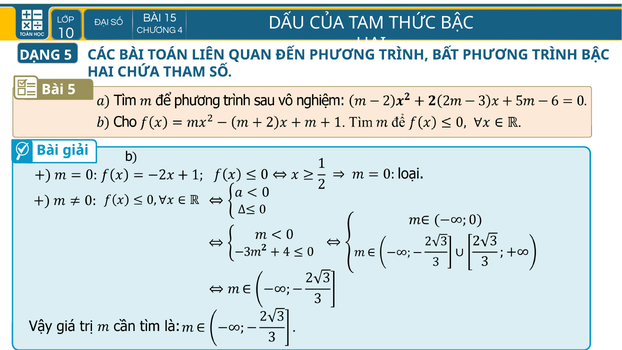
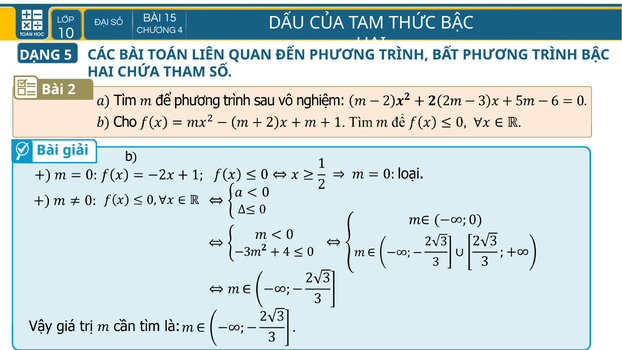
Bài 5: 5 -> 2
